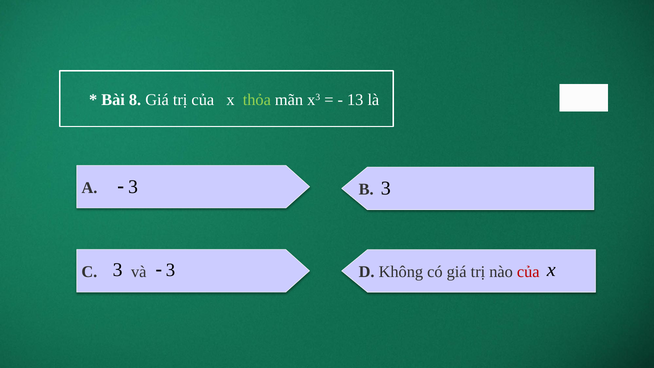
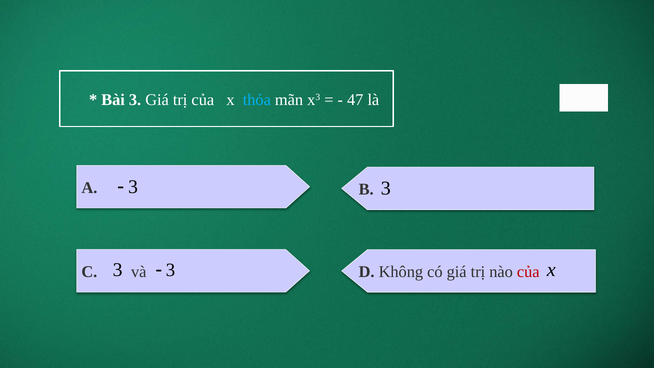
Bài 8: 8 -> 3
thỏa colour: light green -> light blue
13: 13 -> 47
